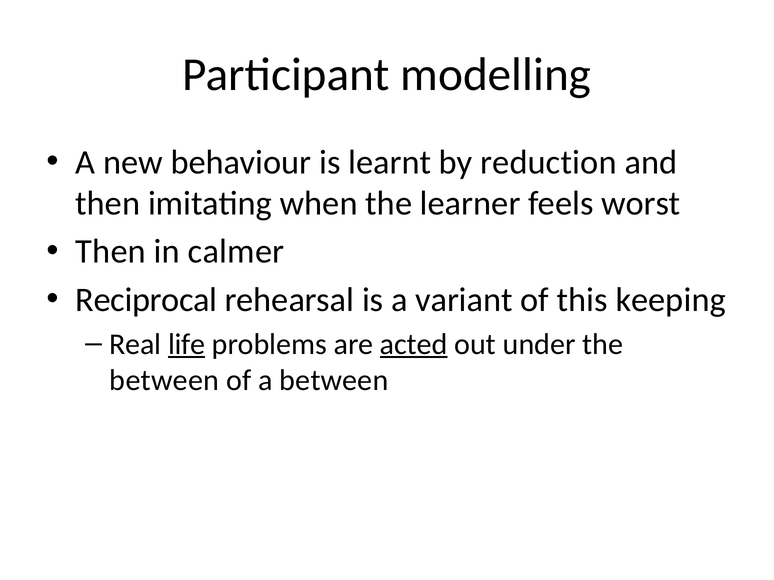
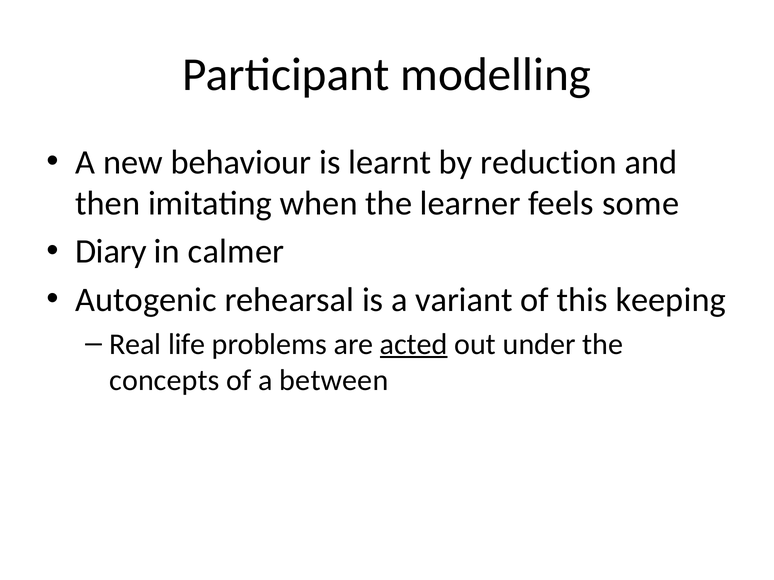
worst: worst -> some
Then at (111, 252): Then -> Diary
Reciprocal: Reciprocal -> Autogenic
life underline: present -> none
between at (164, 381): between -> concepts
